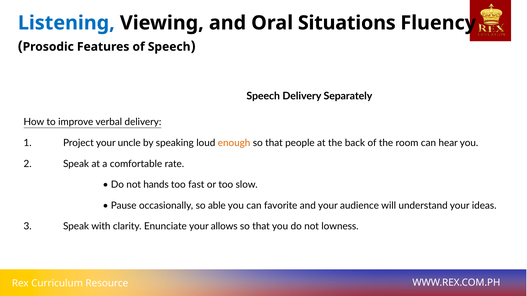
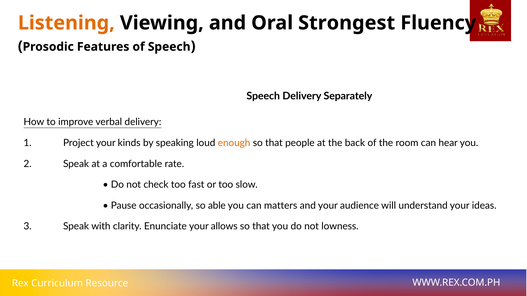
Listening colour: blue -> orange
Situations: Situations -> Strongest
uncle: uncle -> kinds
hands: hands -> check
favorite: favorite -> matters
